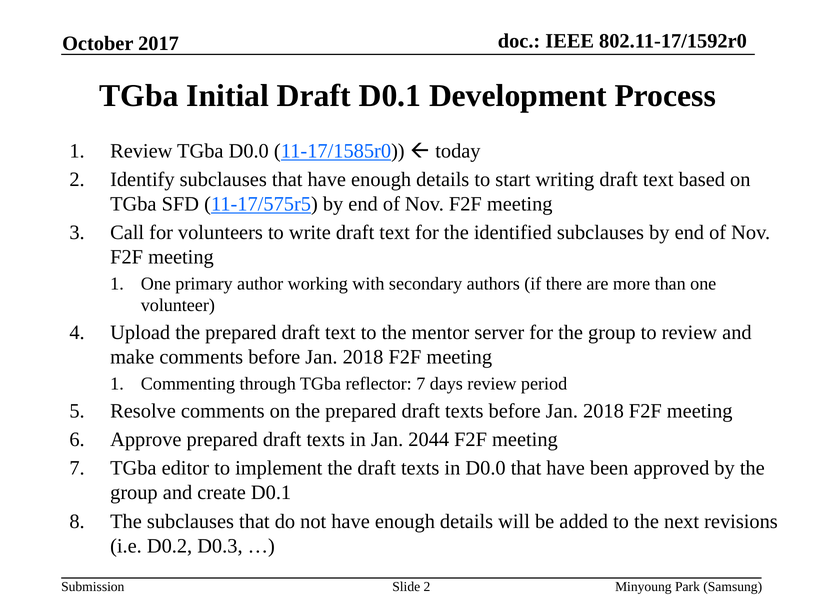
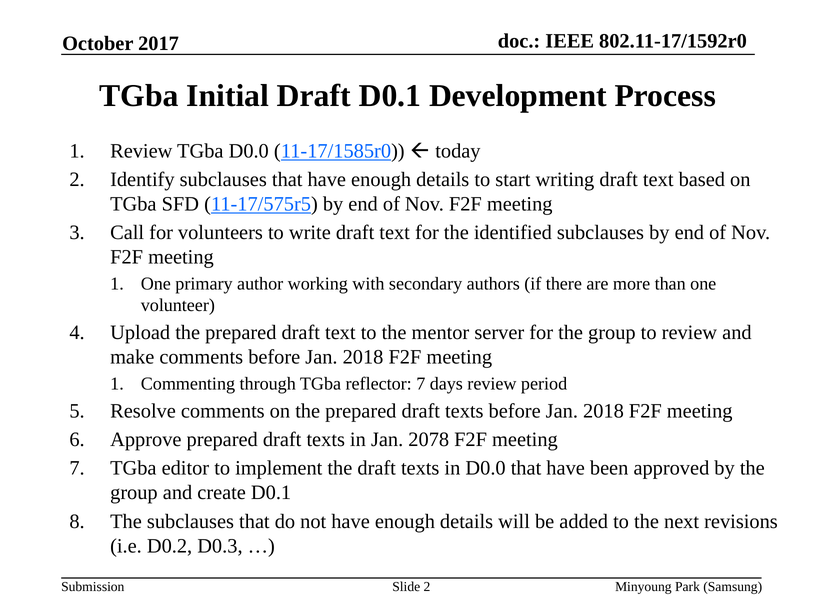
2044: 2044 -> 2078
